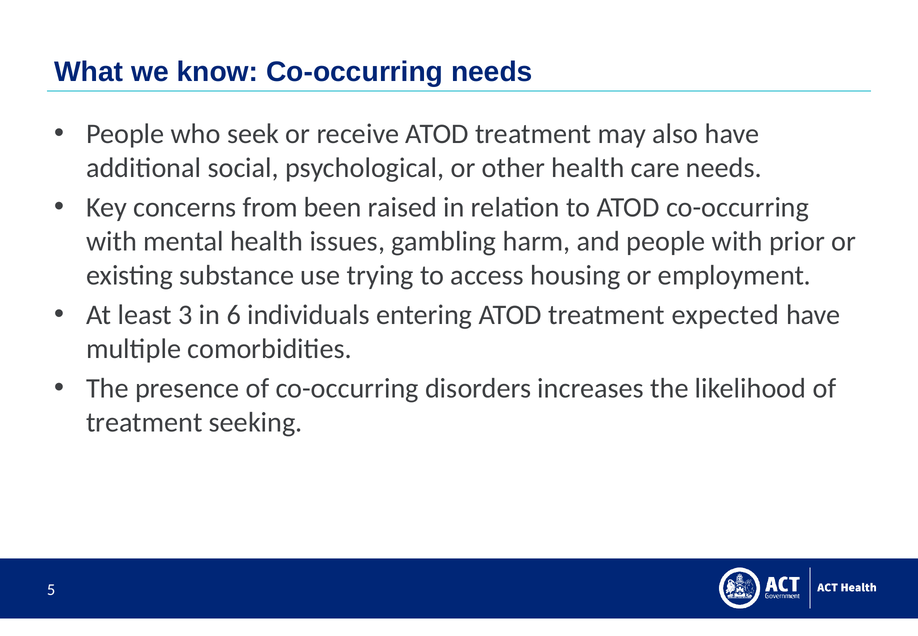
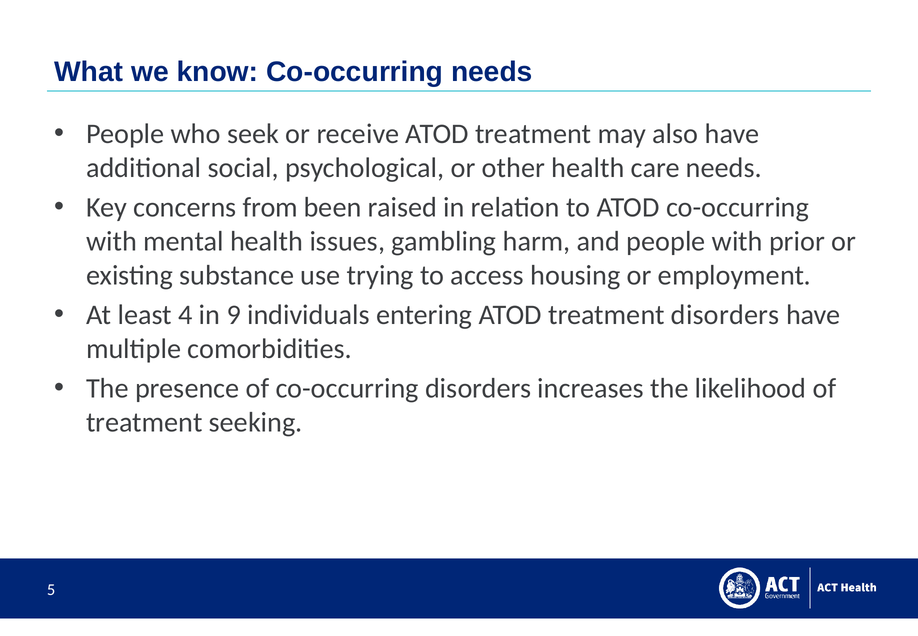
3: 3 -> 4
6: 6 -> 9
treatment expected: expected -> disorders
